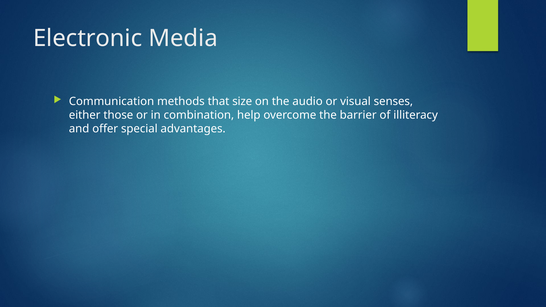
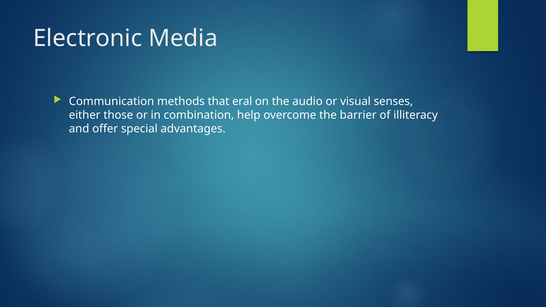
size: size -> eral
